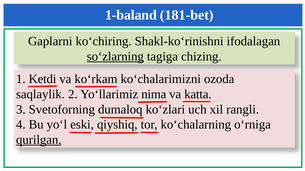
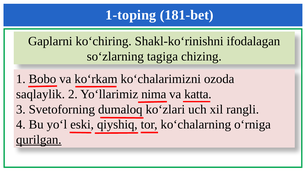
1-baland: 1-baland -> 1-toping
so‘zlarning underline: present -> none
Ketdi: Ketdi -> Bobo
